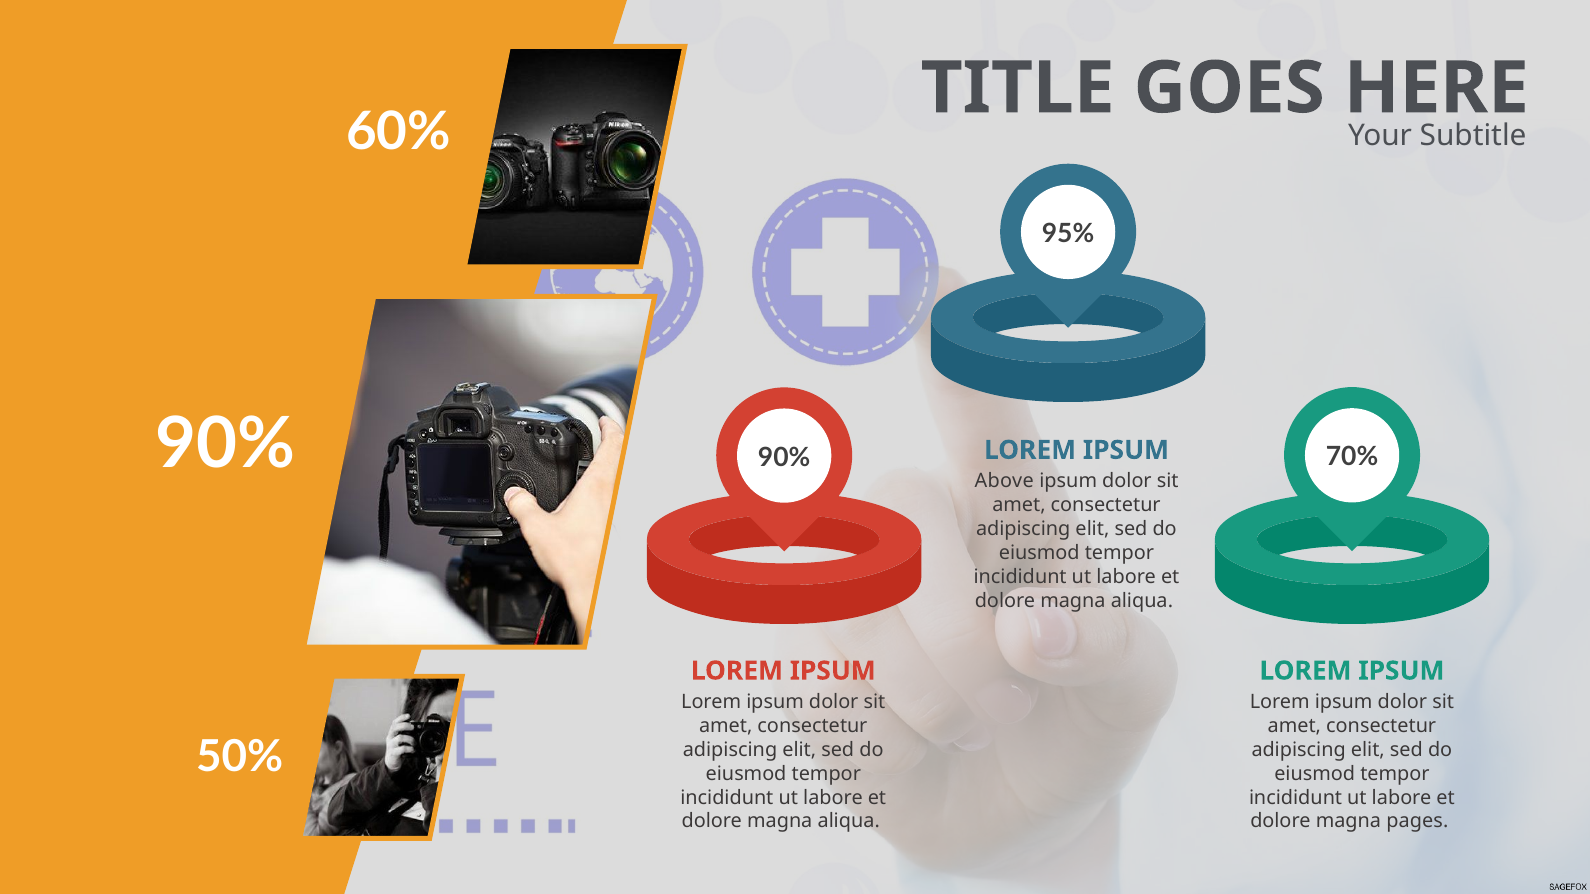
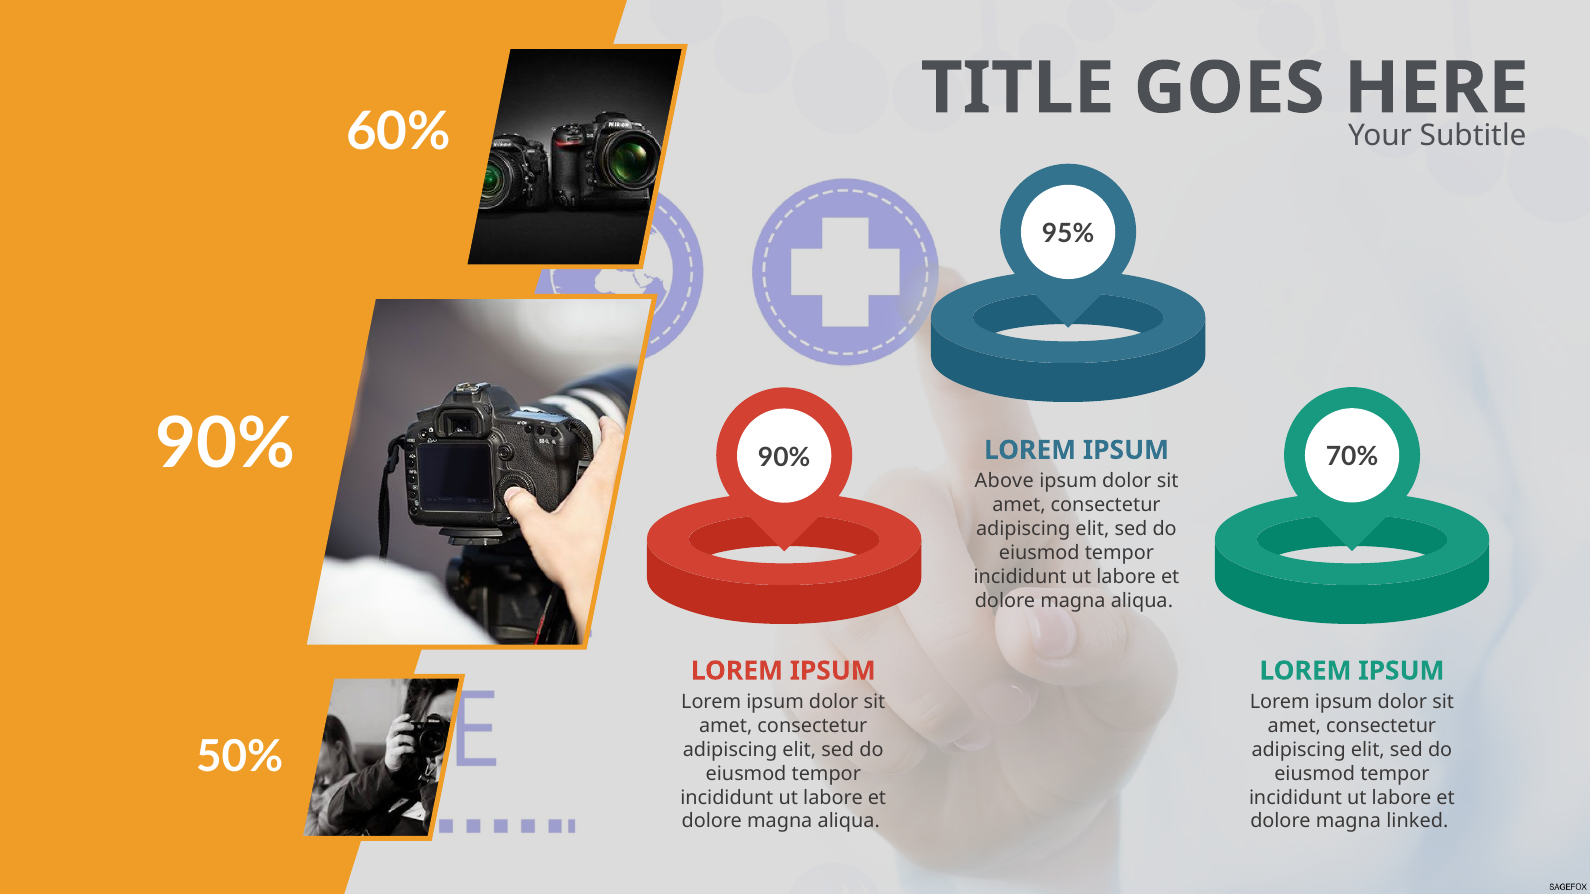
pages: pages -> linked
